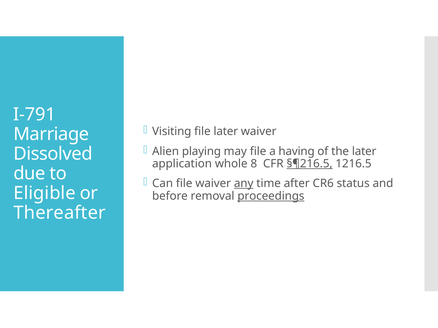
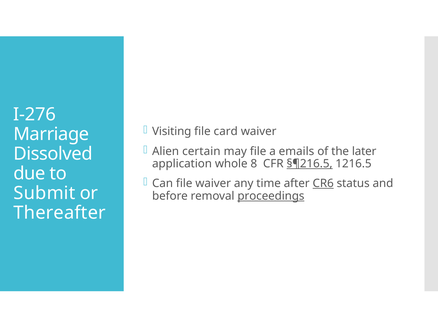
I-791: I-791 -> I-276
file later: later -> card
playing: playing -> certain
having: having -> emails
any underline: present -> none
CR6 underline: none -> present
Eligible: Eligible -> Submit
